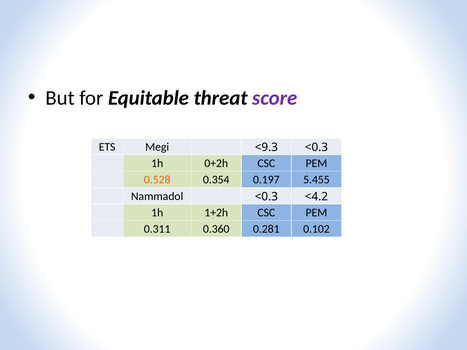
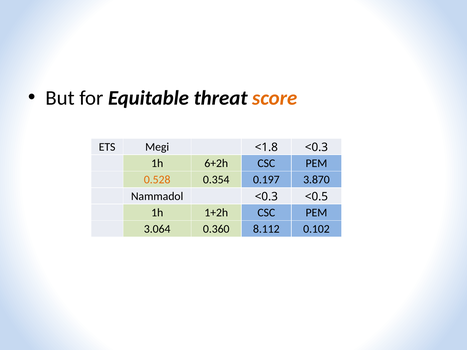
score colour: purple -> orange
<9.3: <9.3 -> <1.8
0+2h: 0+2h -> 6+2h
5.455: 5.455 -> 3.870
<4.2: <4.2 -> <0.5
0.311: 0.311 -> 3.064
0.281: 0.281 -> 8.112
